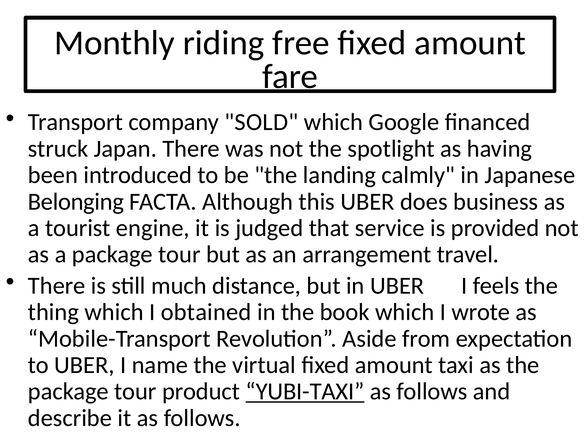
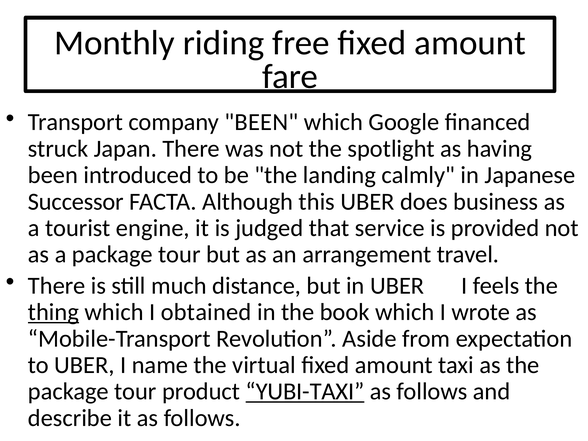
company SOLD: SOLD -> BEEN
Belonging: Belonging -> Successor
thing underline: none -> present
